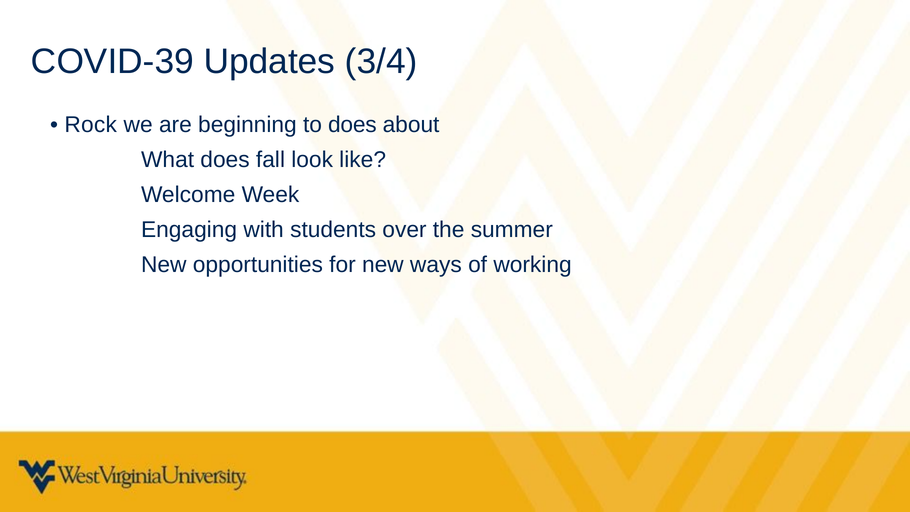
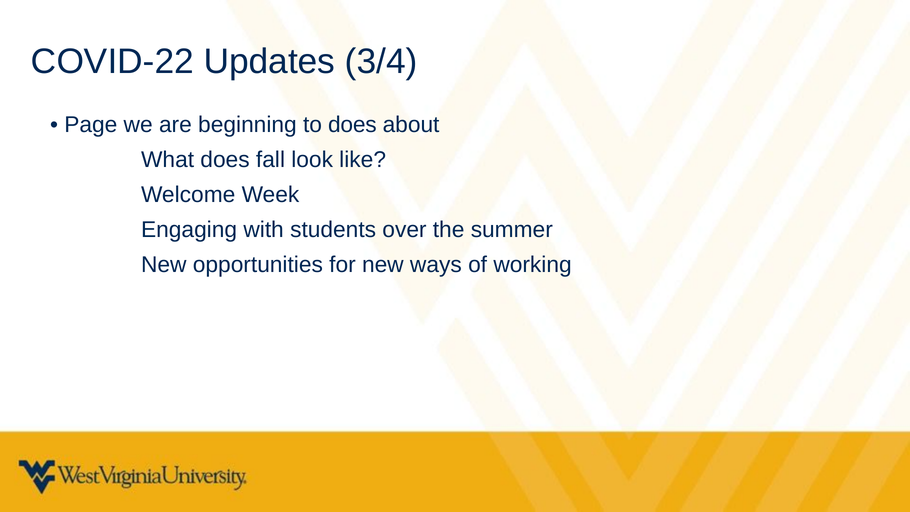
COVID-39: COVID-39 -> COVID-22
Rock: Rock -> Page
